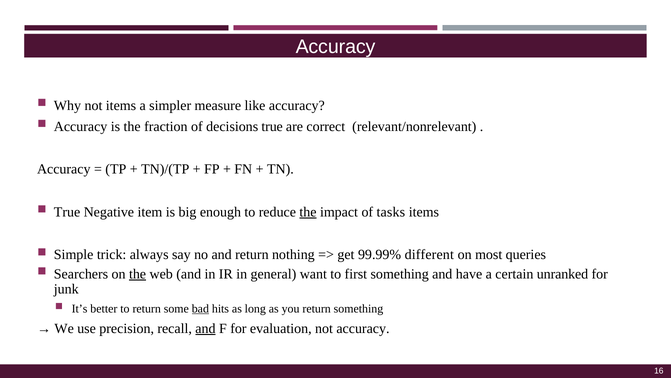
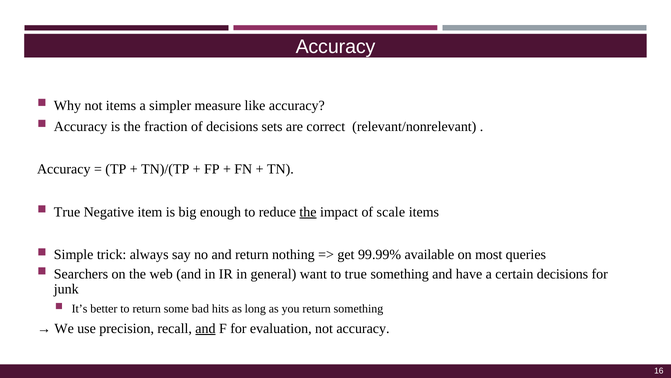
decisions true: true -> sets
tasks: tasks -> scale
different: different -> available
the at (138, 274) underline: present -> none
to first: first -> true
certain unranked: unranked -> decisions
bad underline: present -> none
